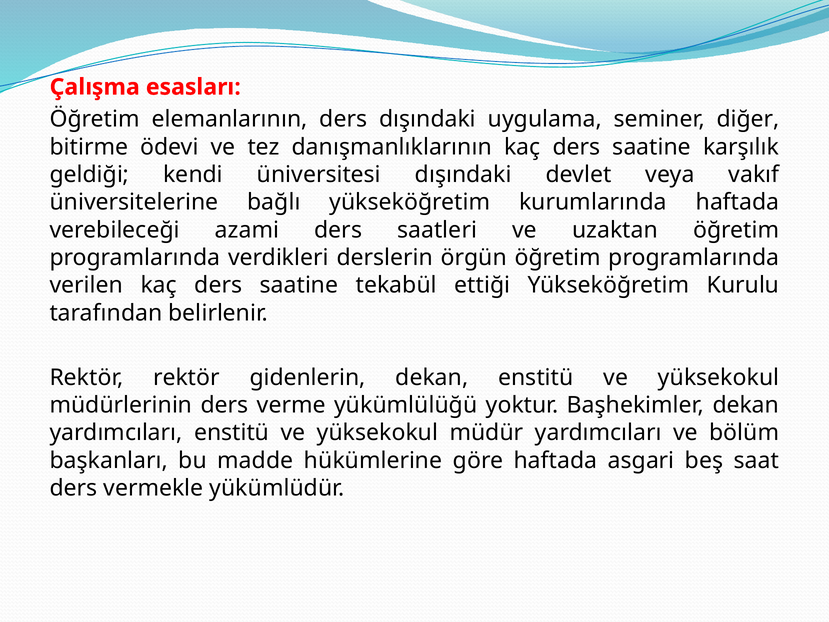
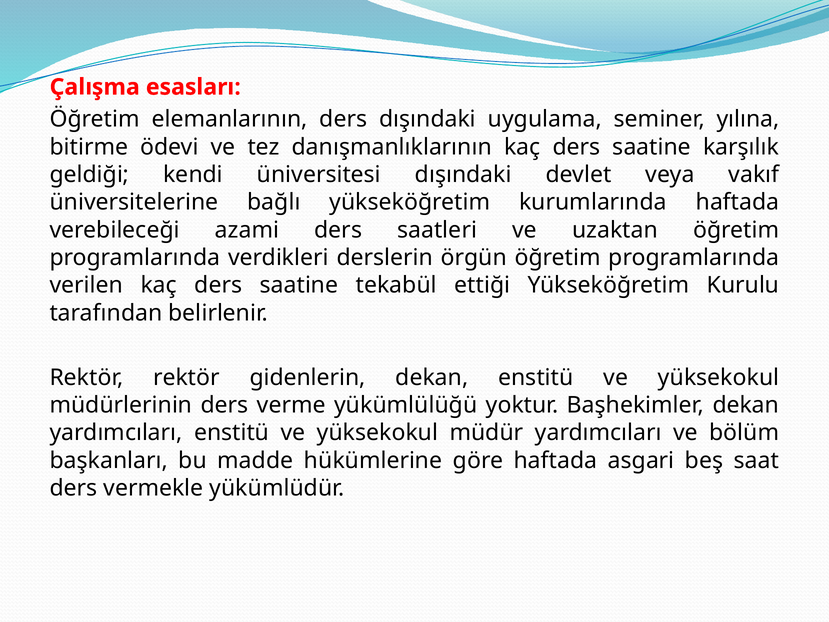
diğer: diğer -> yılına
